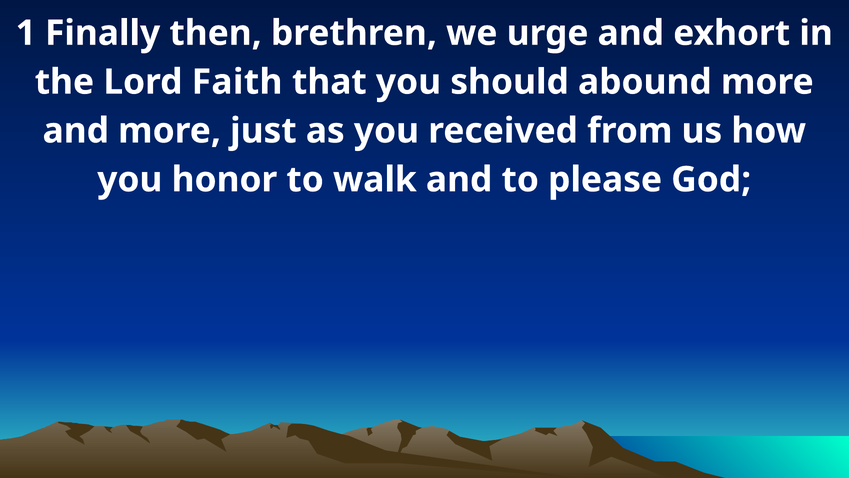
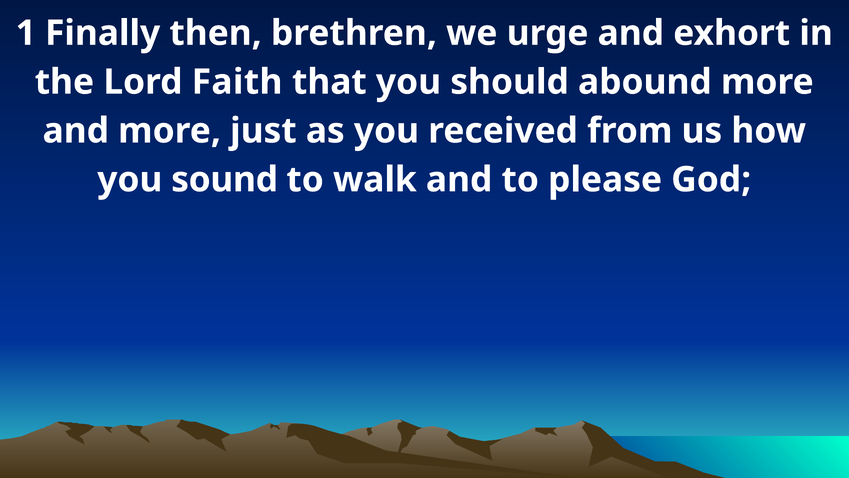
honor: honor -> sound
